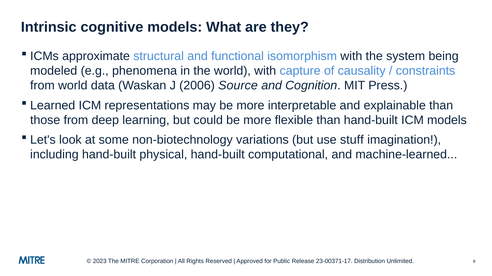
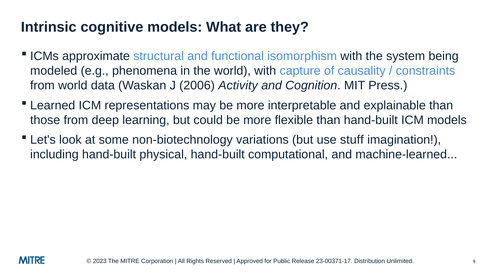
Source: Source -> Activity
